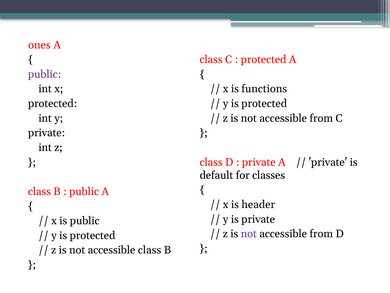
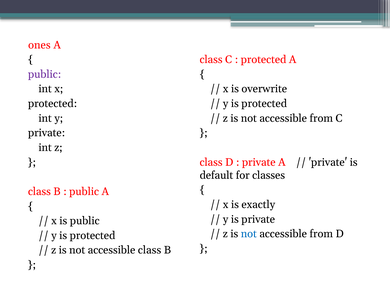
functions: functions -> overwrite
header: header -> exactly
not at (249, 233) colour: purple -> blue
